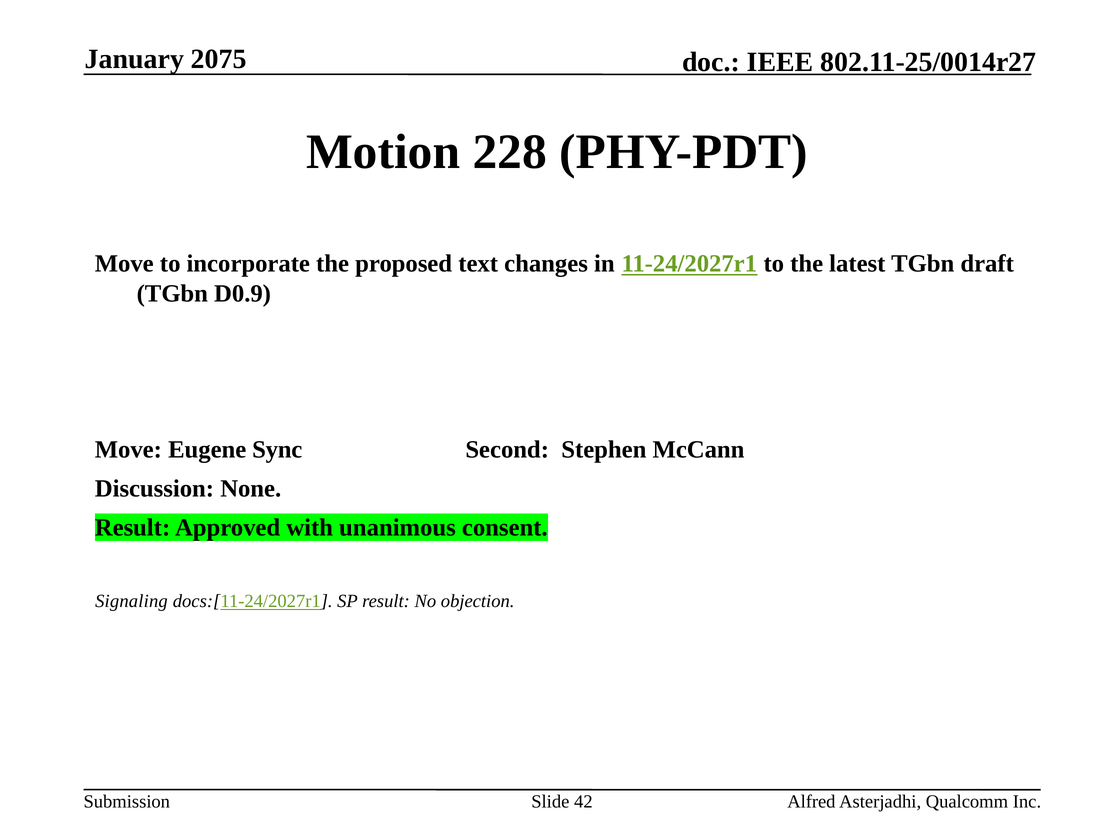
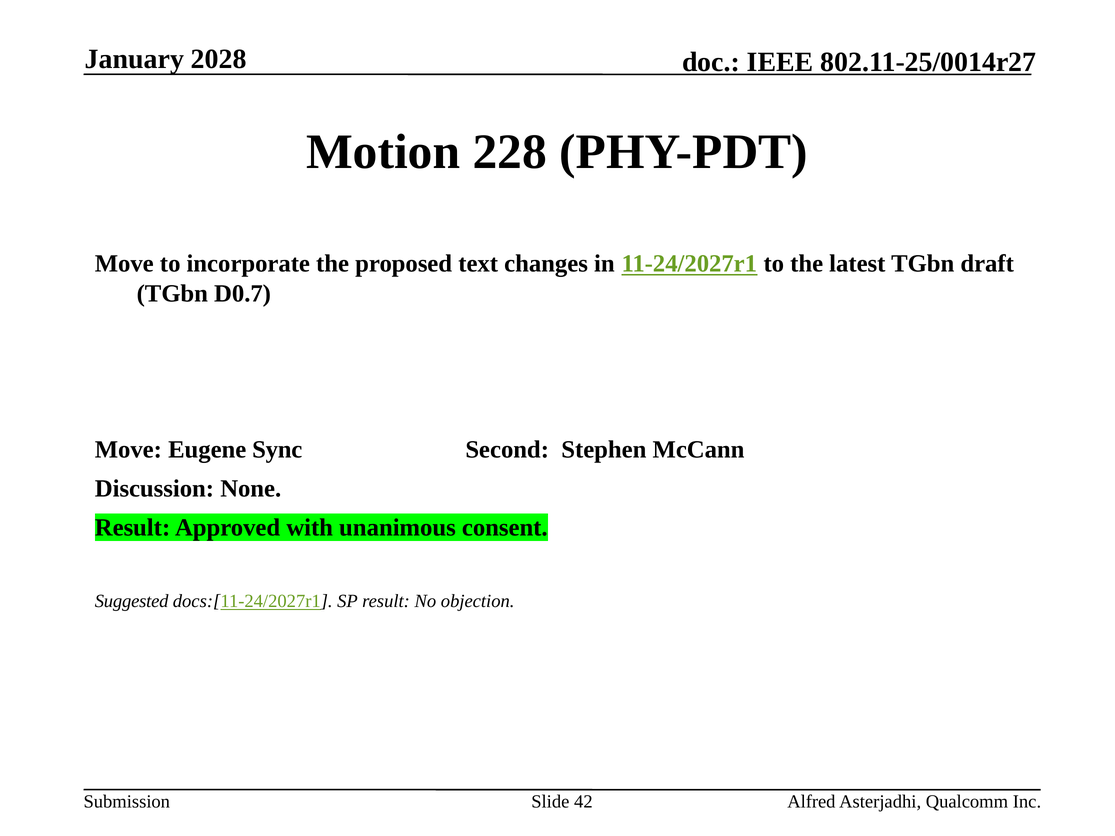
2075: 2075 -> 2028
D0.9: D0.9 -> D0.7
Signaling: Signaling -> Suggested
